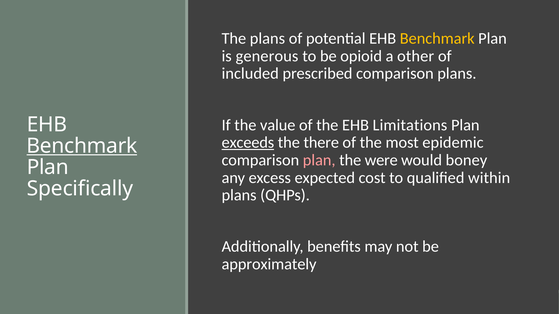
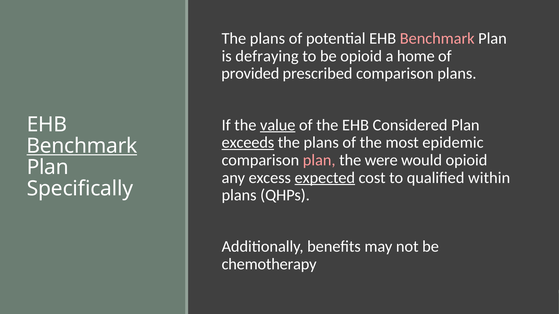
Benchmark at (437, 39) colour: yellow -> pink
generous: generous -> defraying
other: other -> home
included: included -> provided
value underline: none -> present
Limitations: Limitations -> Considered
there at (321, 143): there -> plans
would boney: boney -> opioid
expected underline: none -> present
approximately: approximately -> chemotherapy
